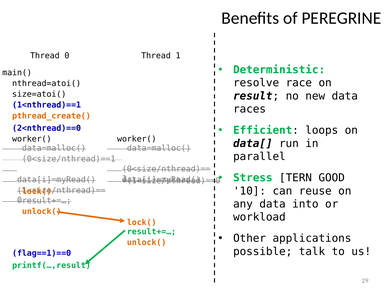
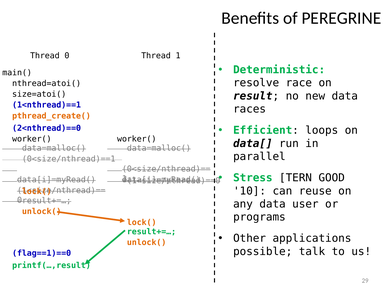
into: into -> user
workload: workload -> programs
